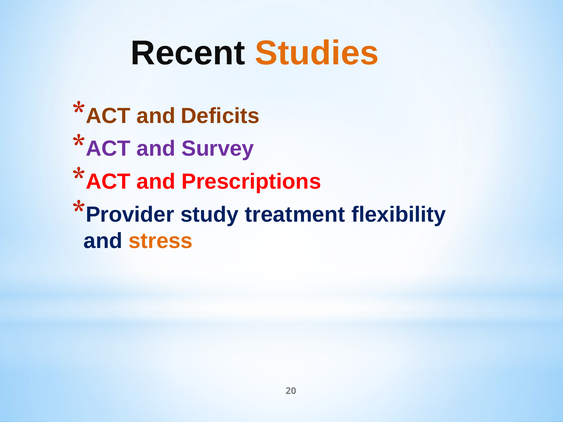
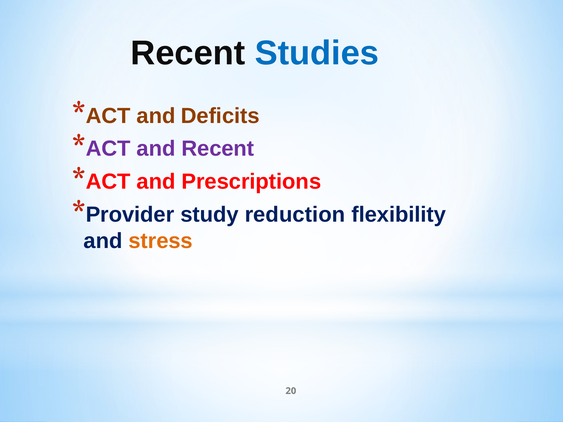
Studies colour: orange -> blue
and Survey: Survey -> Recent
treatment: treatment -> reduction
